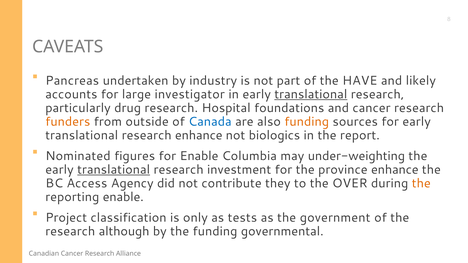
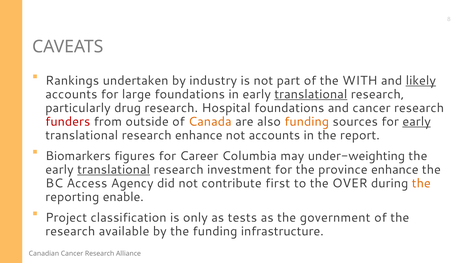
Pancreas: Pancreas -> Rankings
HAVE: HAVE -> WITH
likely underline: none -> present
large investigator: investigator -> foundations
funders colour: orange -> red
Canada colour: blue -> orange
early at (417, 122) underline: none -> present
not biologics: biologics -> accounts
Nominated: Nominated -> Biomarkers
for Enable: Enable -> Career
they: they -> first
although: although -> available
governmental: governmental -> infrastructure
